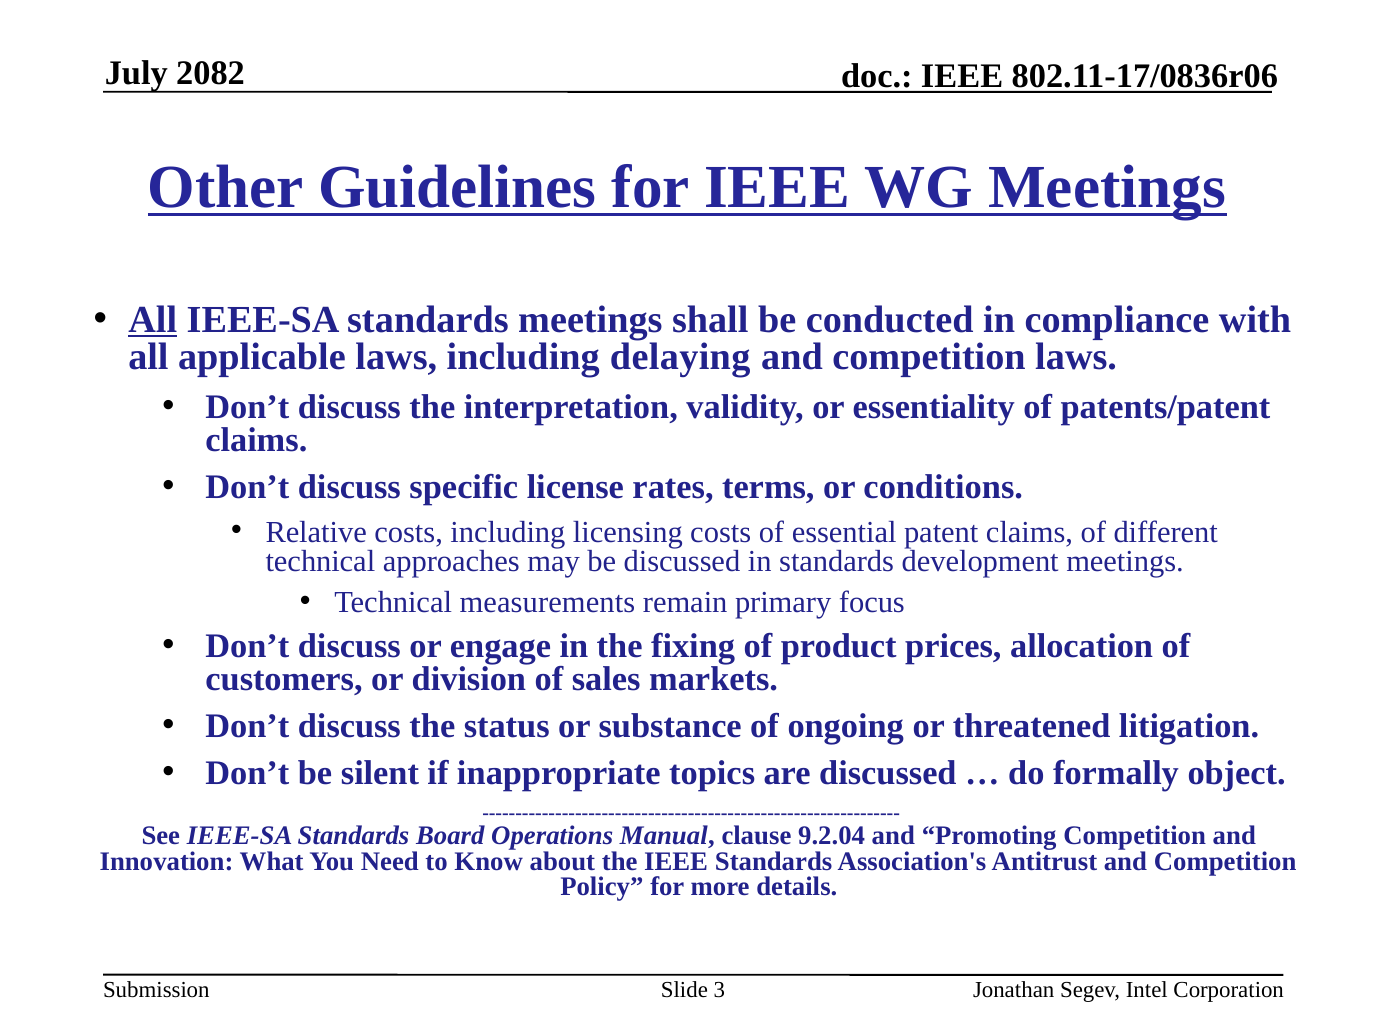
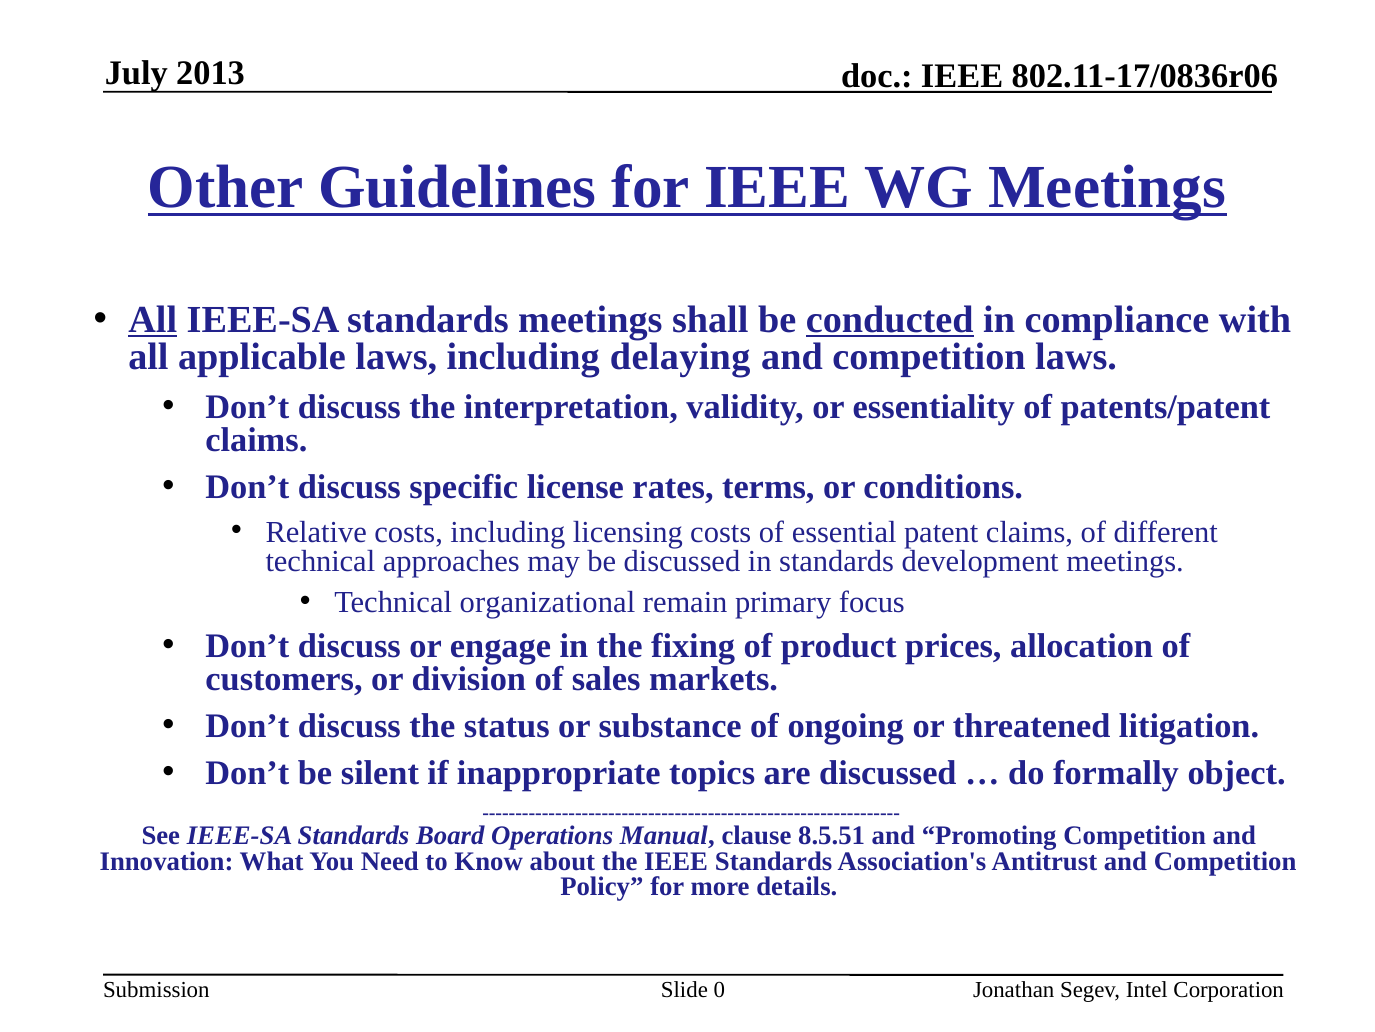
2082: 2082 -> 2013
conducted underline: none -> present
measurements: measurements -> organizational
9.2.04: 9.2.04 -> 8.5.51
3: 3 -> 0
